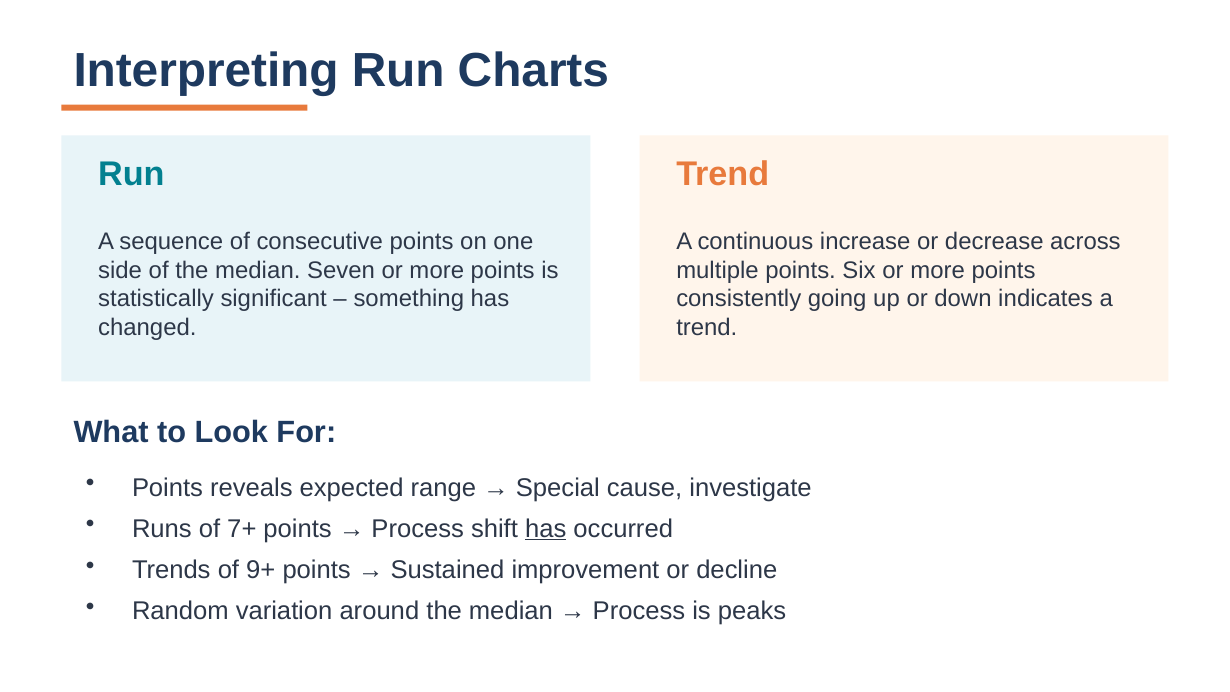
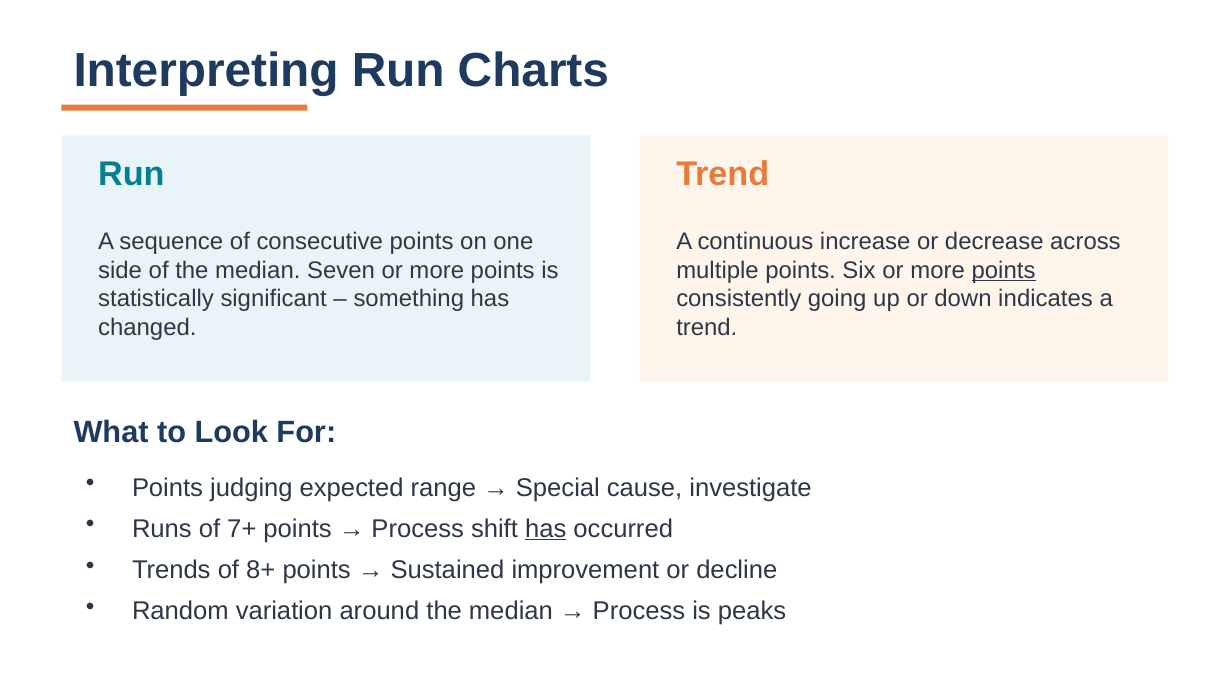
points at (1004, 270) underline: none -> present
reveals: reveals -> judging
9+: 9+ -> 8+
